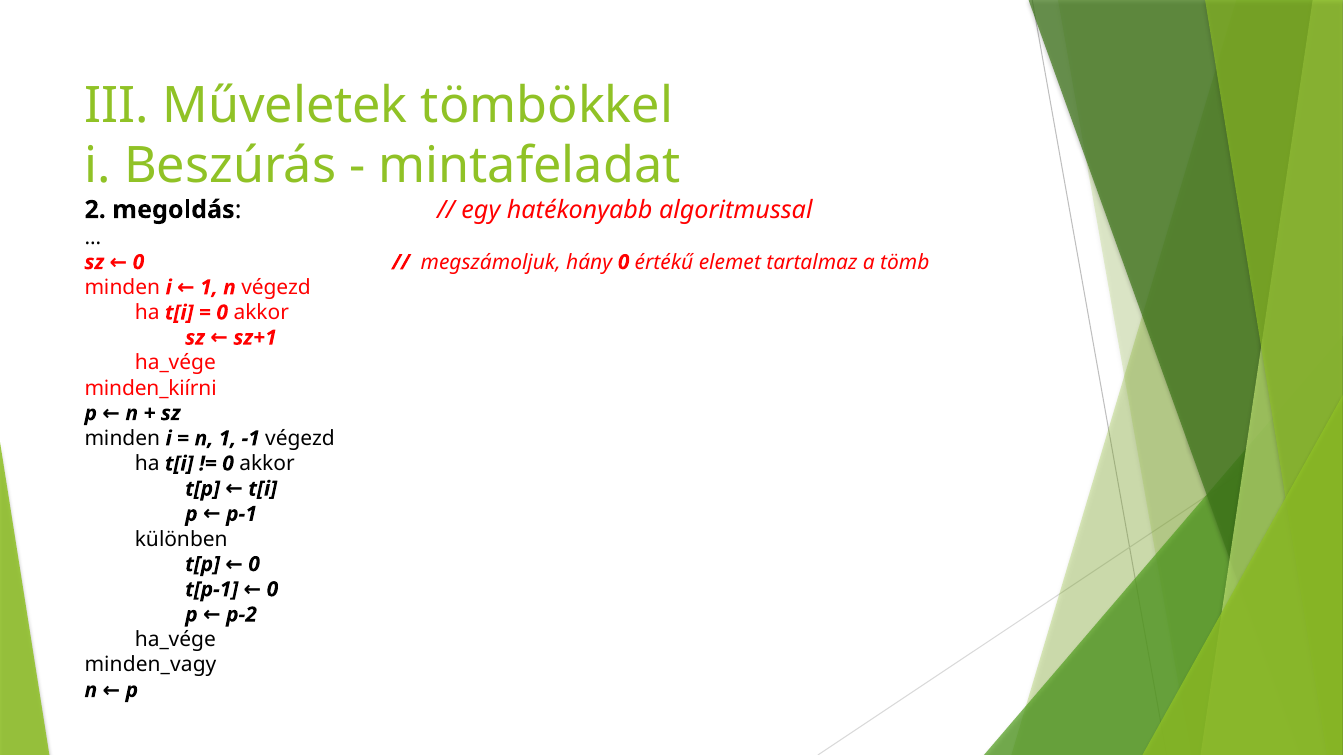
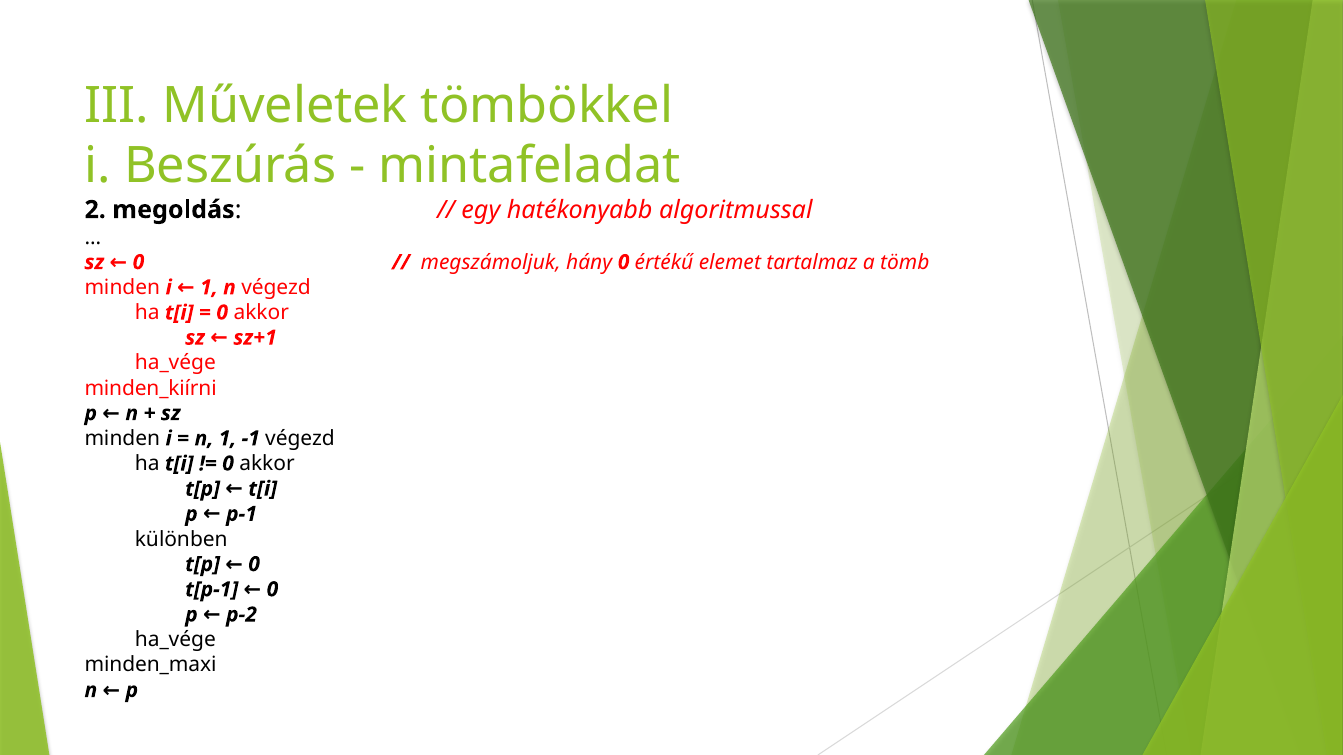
minden_vagy: minden_vagy -> minden_maxi
